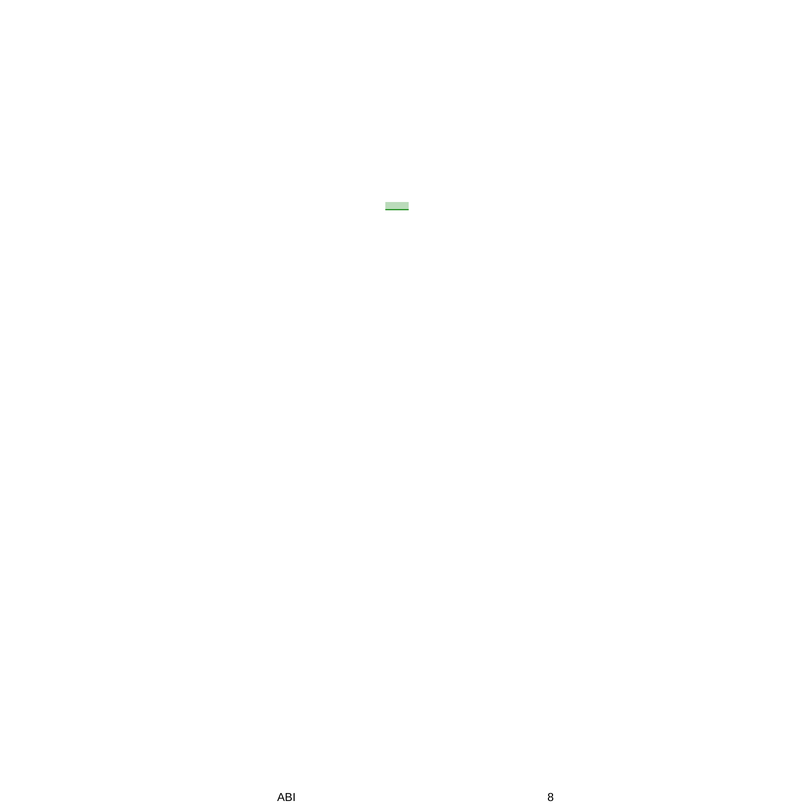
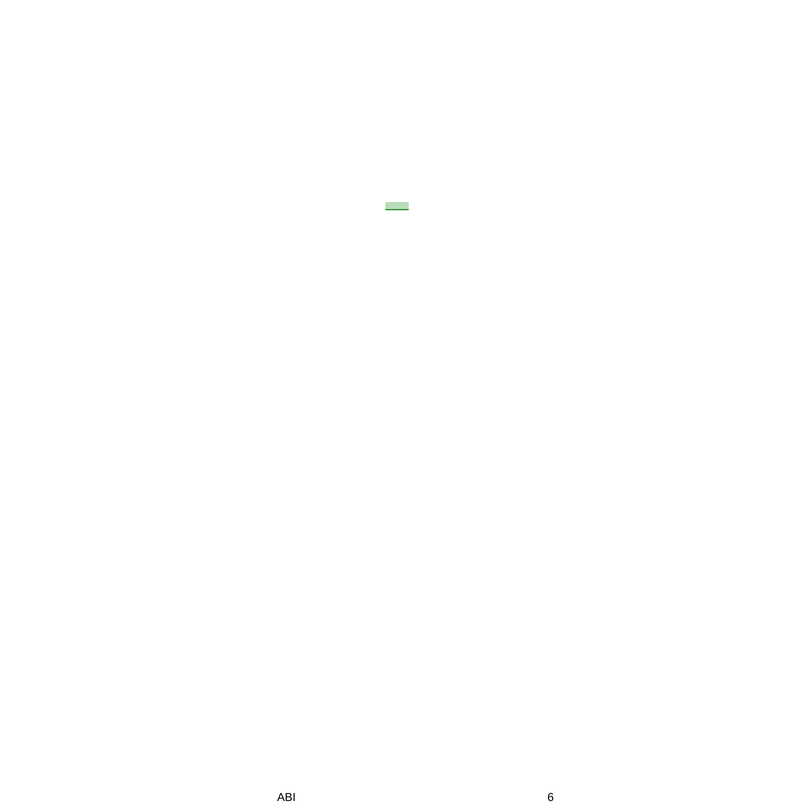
ABI 8: 8 -> 6
